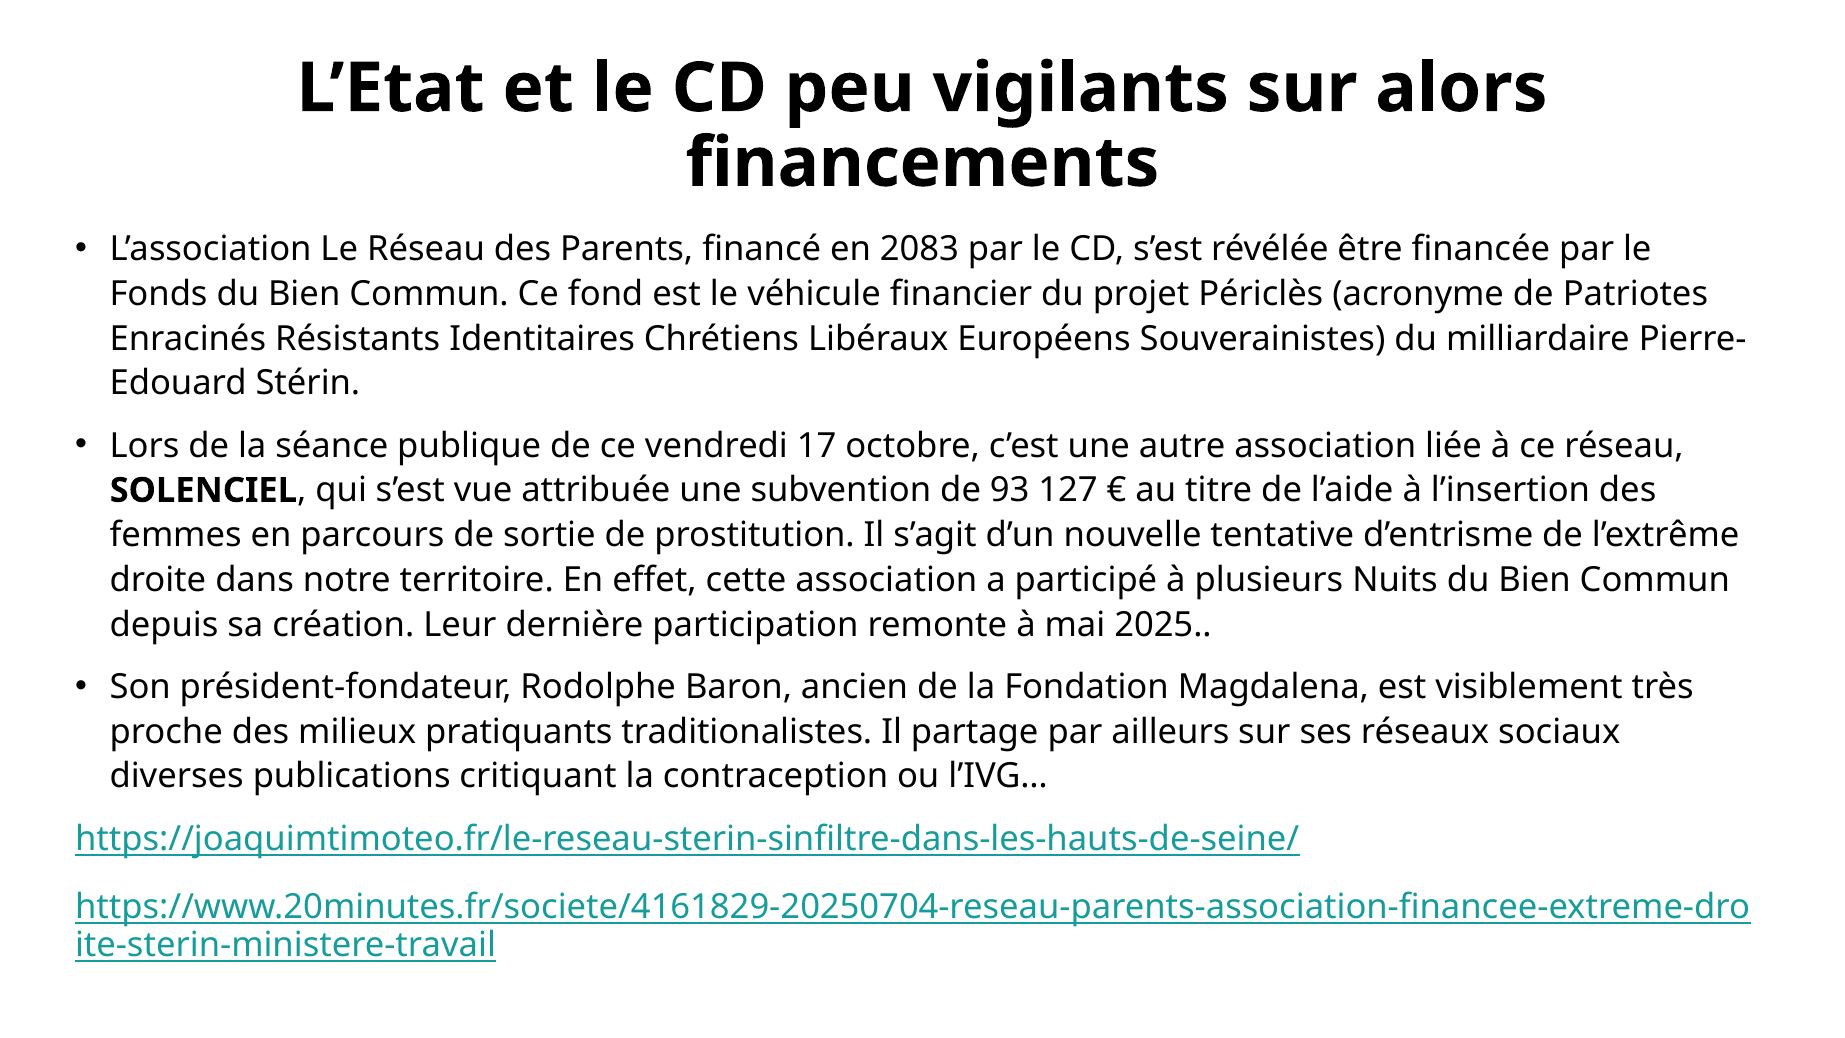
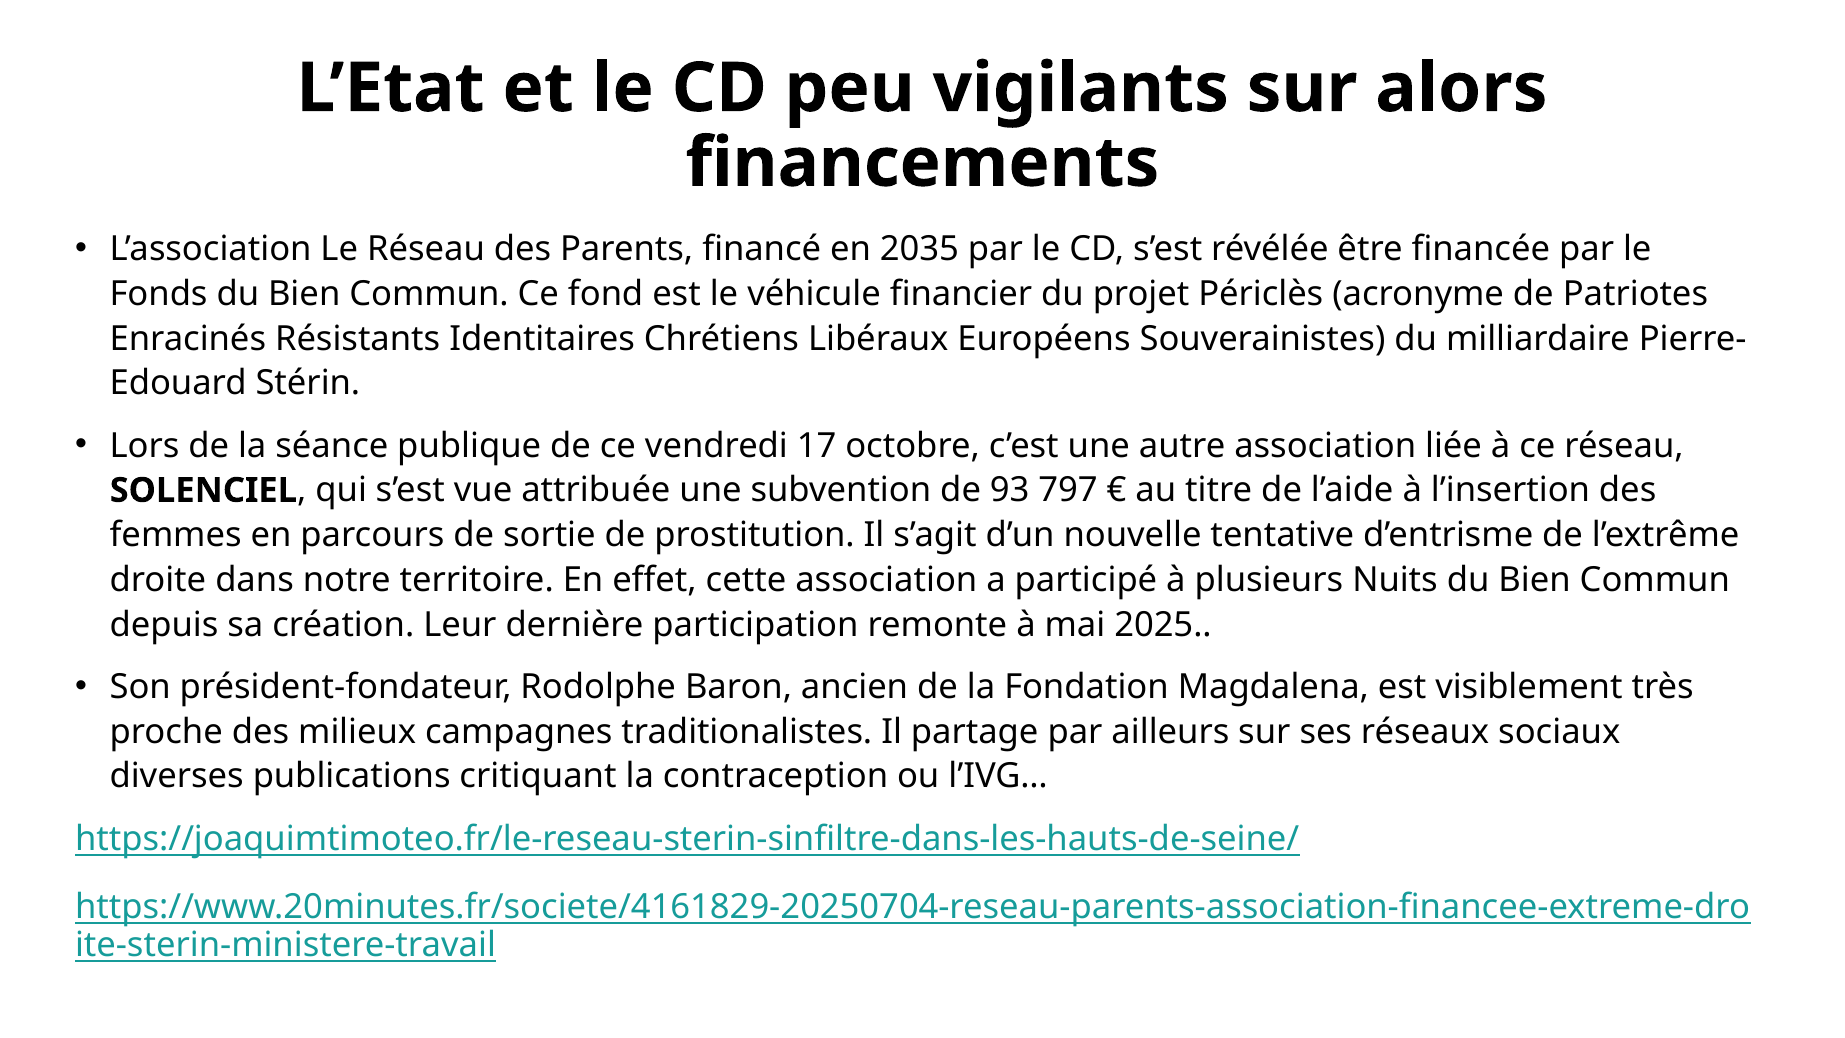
2083: 2083 -> 2035
127: 127 -> 797
pratiquants: pratiquants -> campagnes
